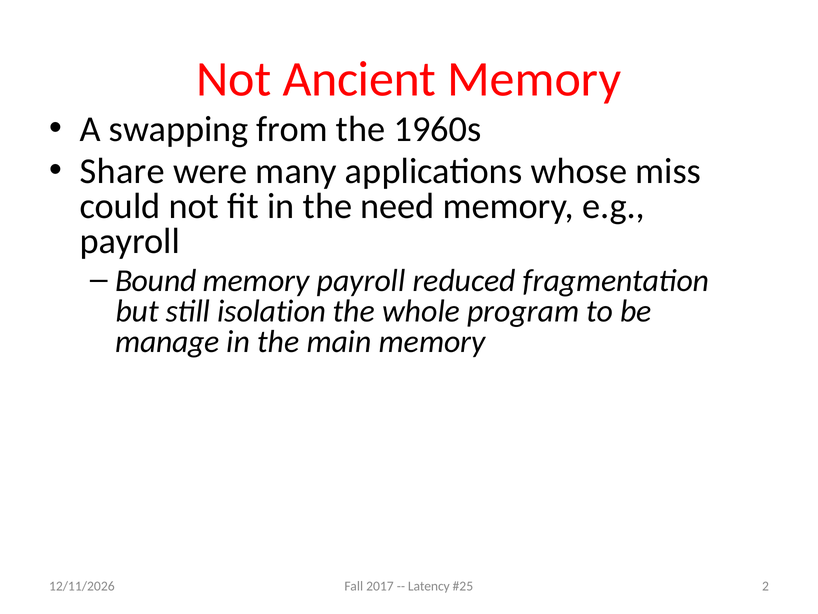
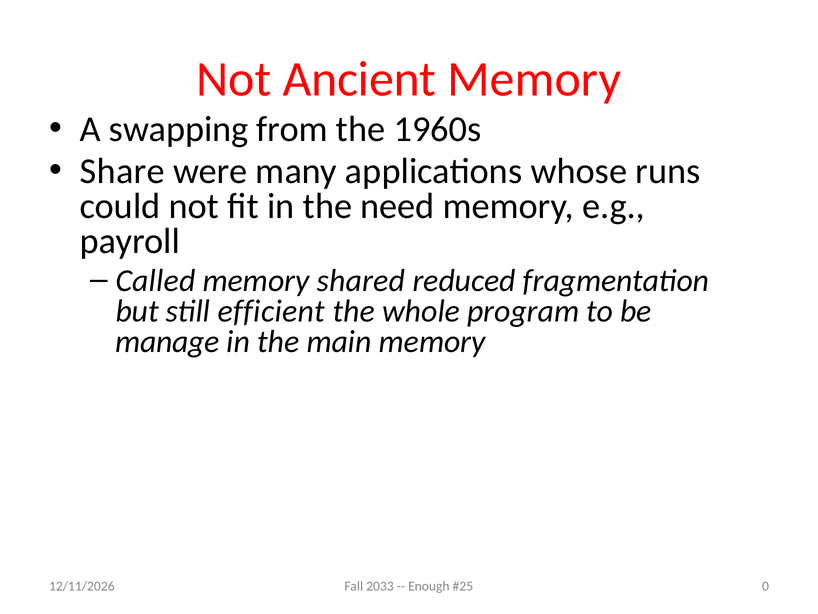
miss: miss -> runs
Bound: Bound -> Called
memory payroll: payroll -> shared
isolation: isolation -> efficient
2017: 2017 -> 2033
Latency: Latency -> Enough
2: 2 -> 0
